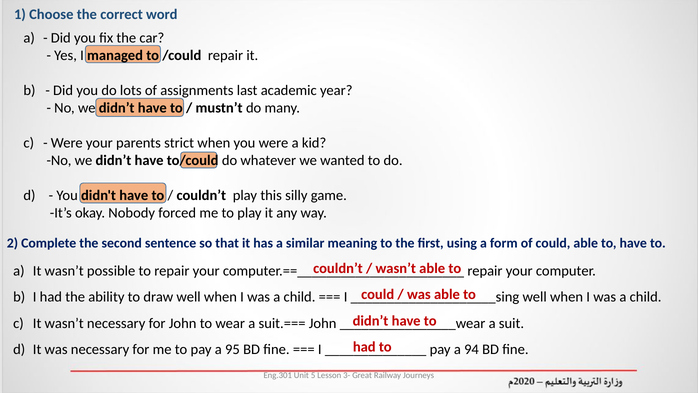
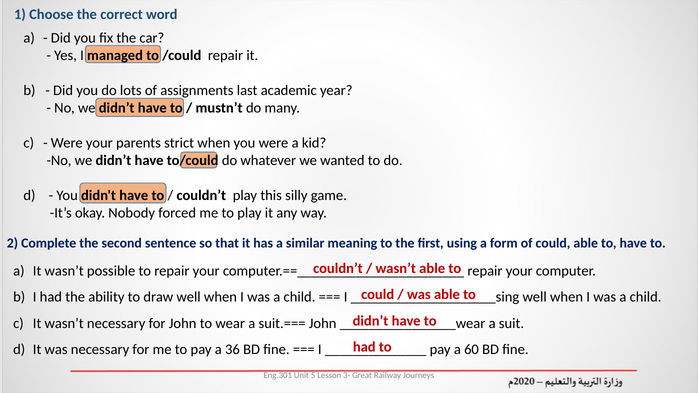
95: 95 -> 36
94: 94 -> 60
